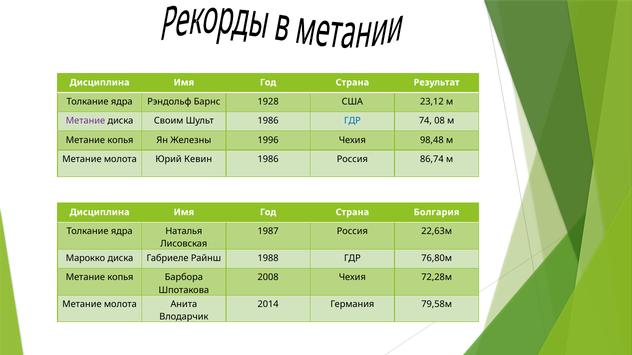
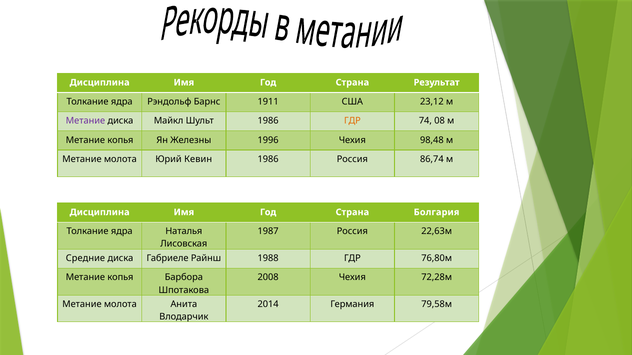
1928: 1928 -> 1911
Своим: Своим -> Майкл
ГДР at (352, 121) colour: blue -> orange
Марокко: Марокко -> Средние
